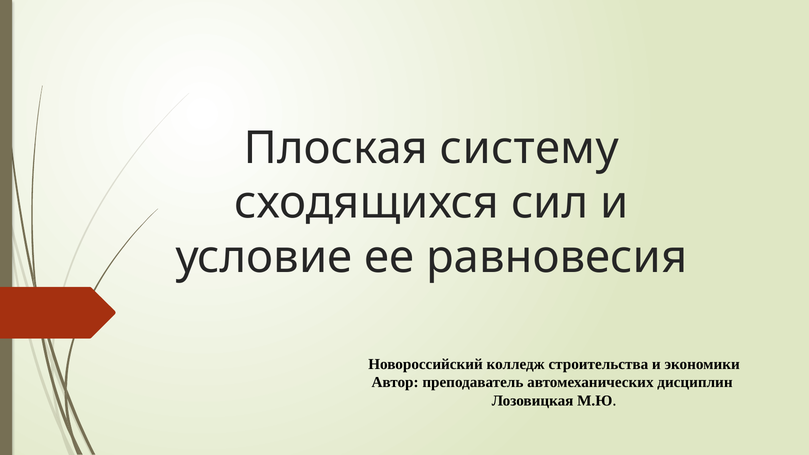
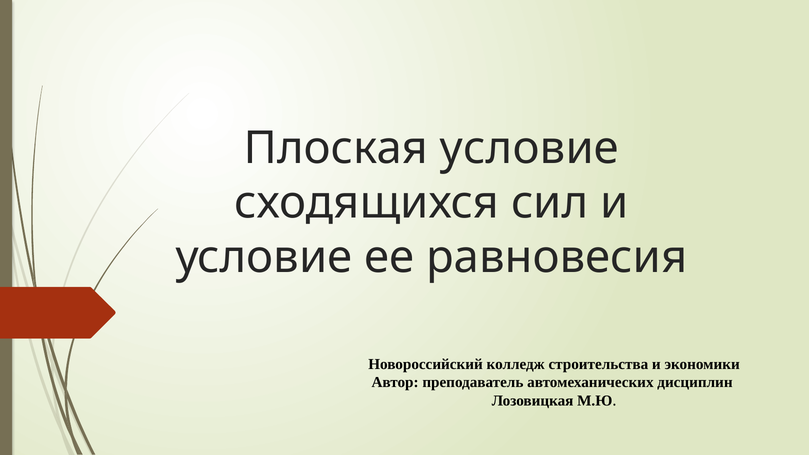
Плоская систему: систему -> условие
